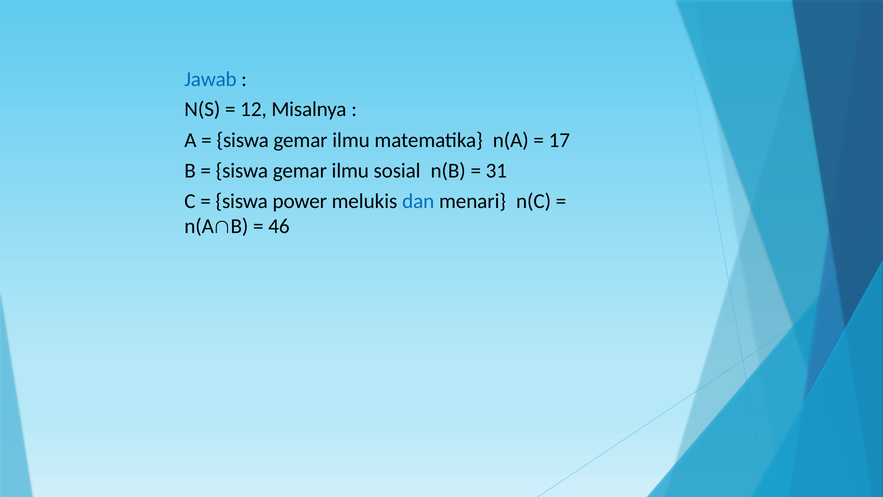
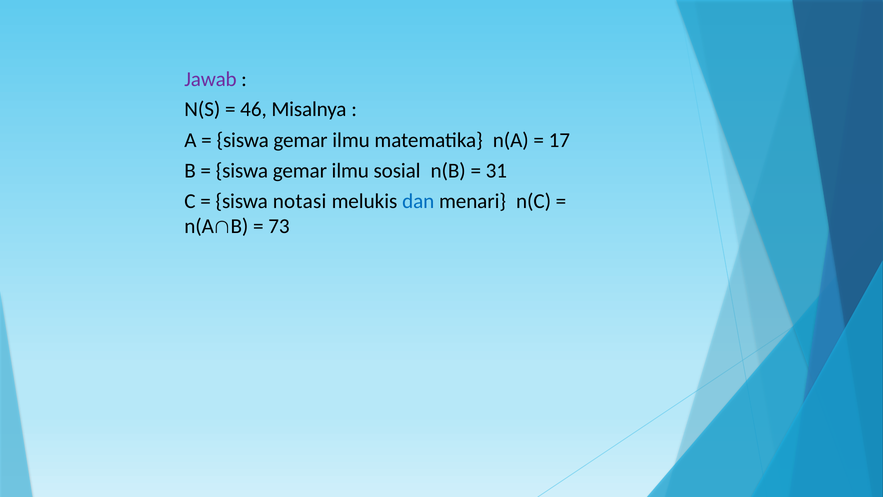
Jawab colour: blue -> purple
12: 12 -> 46
power: power -> notasi
46: 46 -> 73
